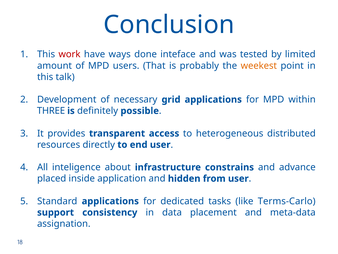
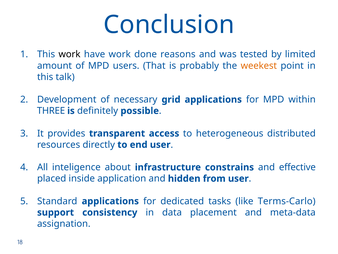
work at (70, 54) colour: red -> black
have ways: ways -> work
inteface: inteface -> reasons
advance: advance -> effective
